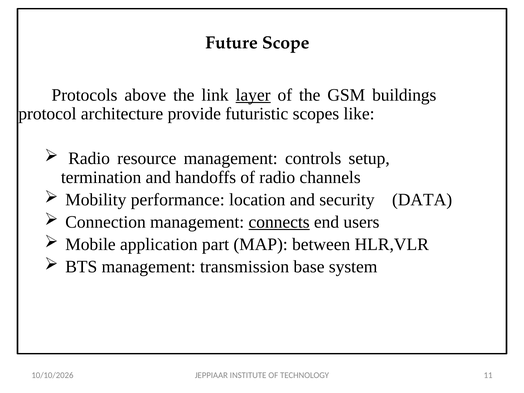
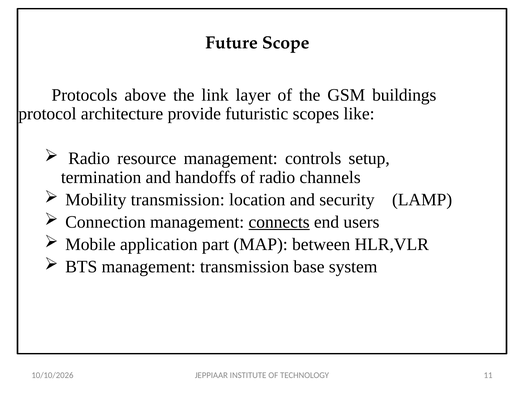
layer underline: present -> none
Mobility performance: performance -> transmission
DATA: DATA -> LAMP
